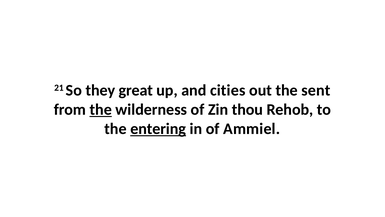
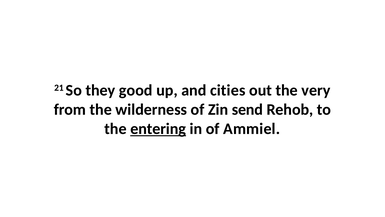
great: great -> good
sent: sent -> very
the at (101, 109) underline: present -> none
thou: thou -> send
